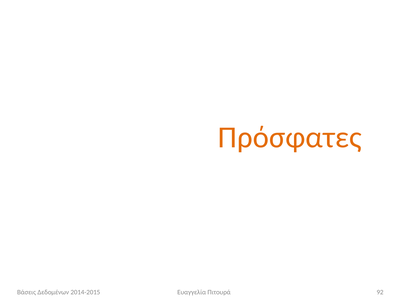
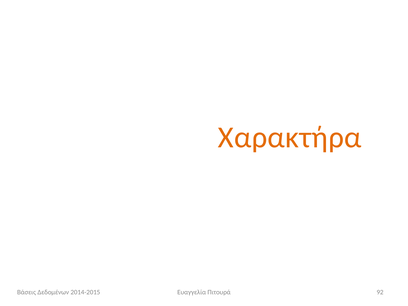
Πρόσφατες: Πρόσφατες -> Χαρακτήρα
